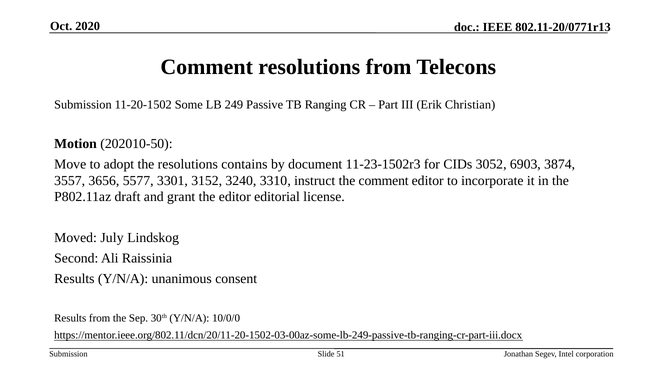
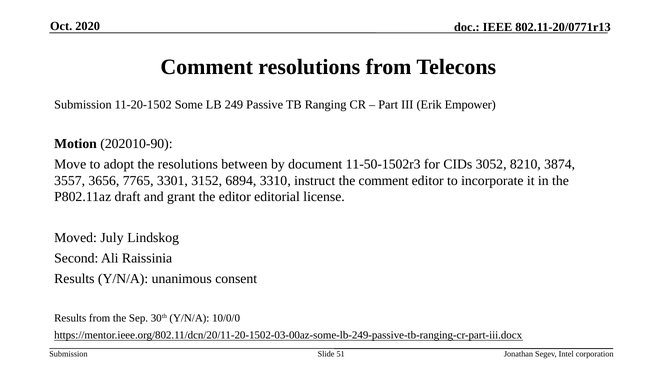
Christian: Christian -> Empower
202010-50: 202010-50 -> 202010-90
contains: contains -> between
11-23-1502r3: 11-23-1502r3 -> 11-50-1502r3
6903: 6903 -> 8210
5577: 5577 -> 7765
3240: 3240 -> 6894
